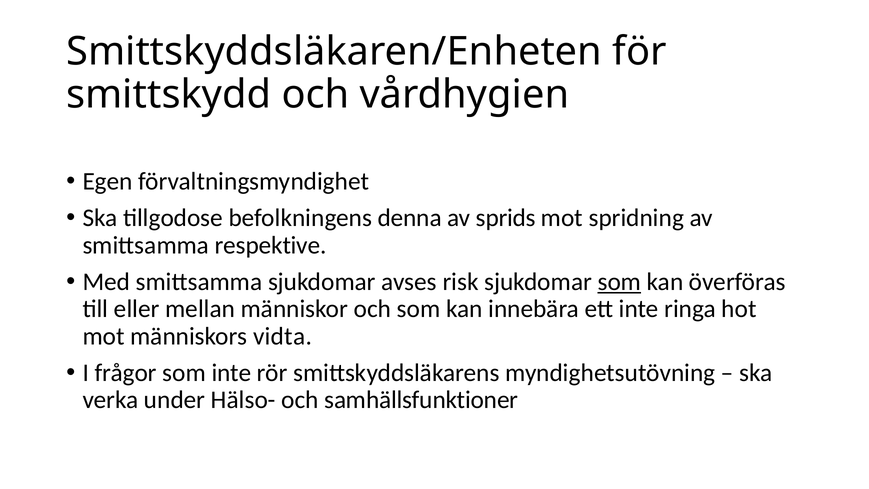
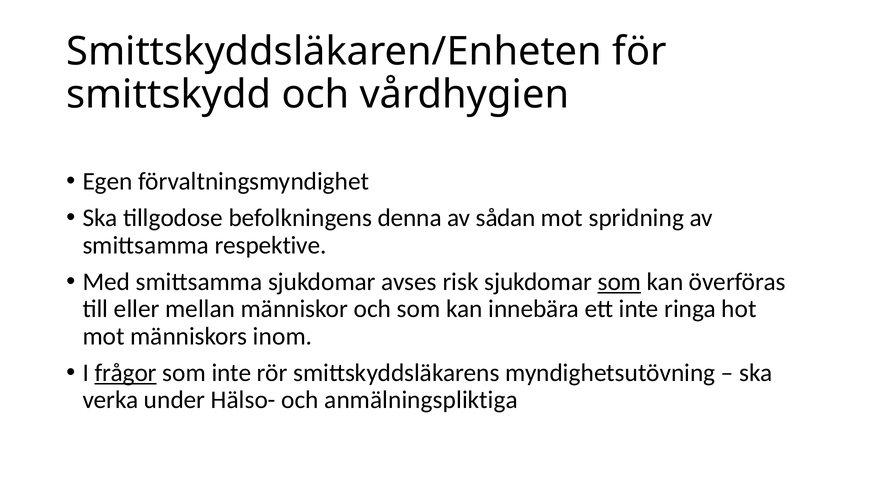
sprids: sprids -> sådan
vidta: vidta -> inom
frågor underline: none -> present
samhällsfunktioner: samhällsfunktioner -> anmälningspliktiga
